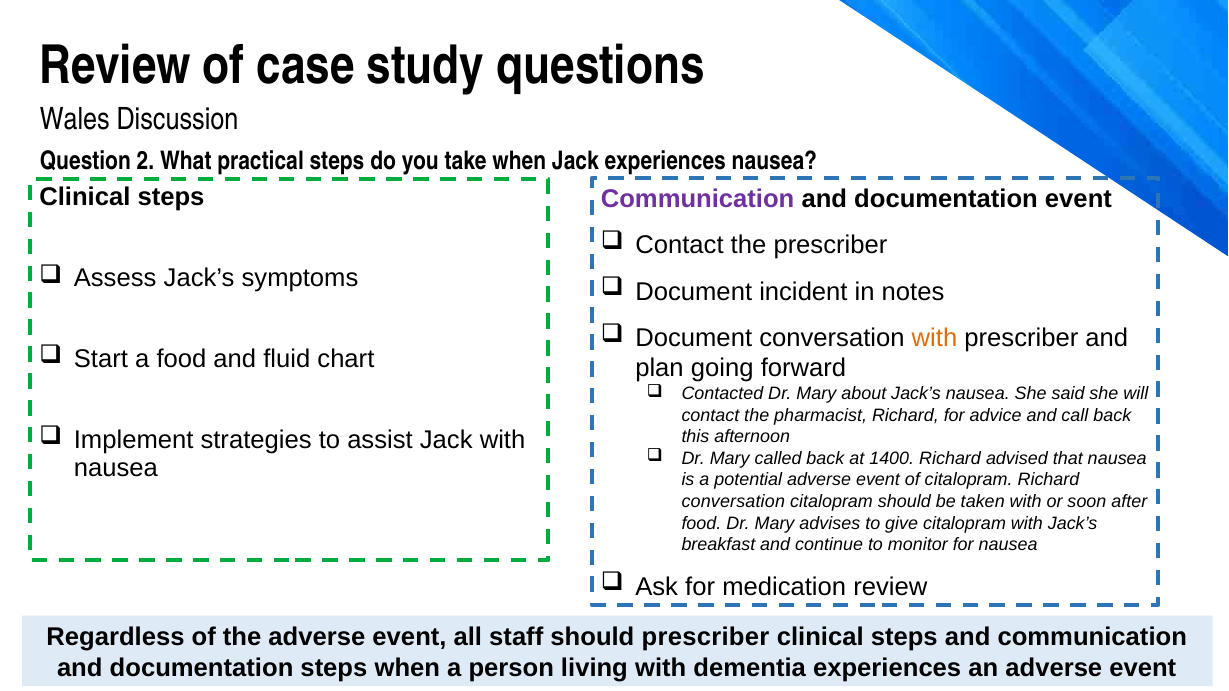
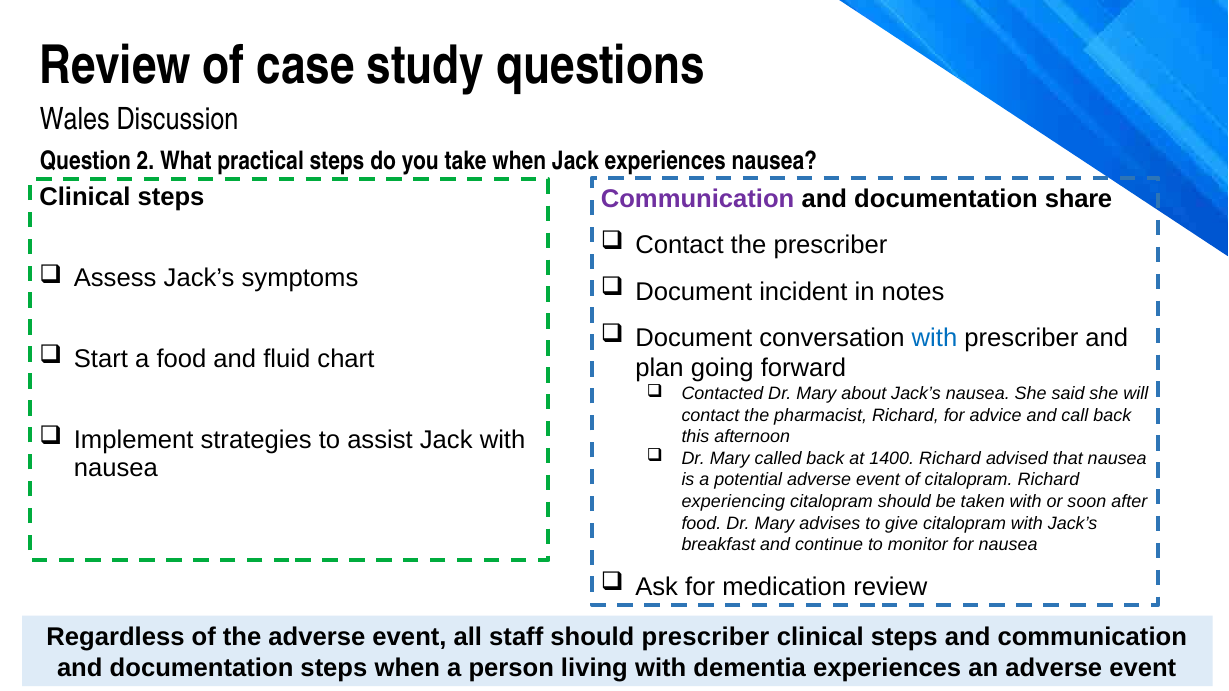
documentation event: event -> share
with at (934, 338) colour: orange -> blue
conversation at (733, 502): conversation -> experiencing
